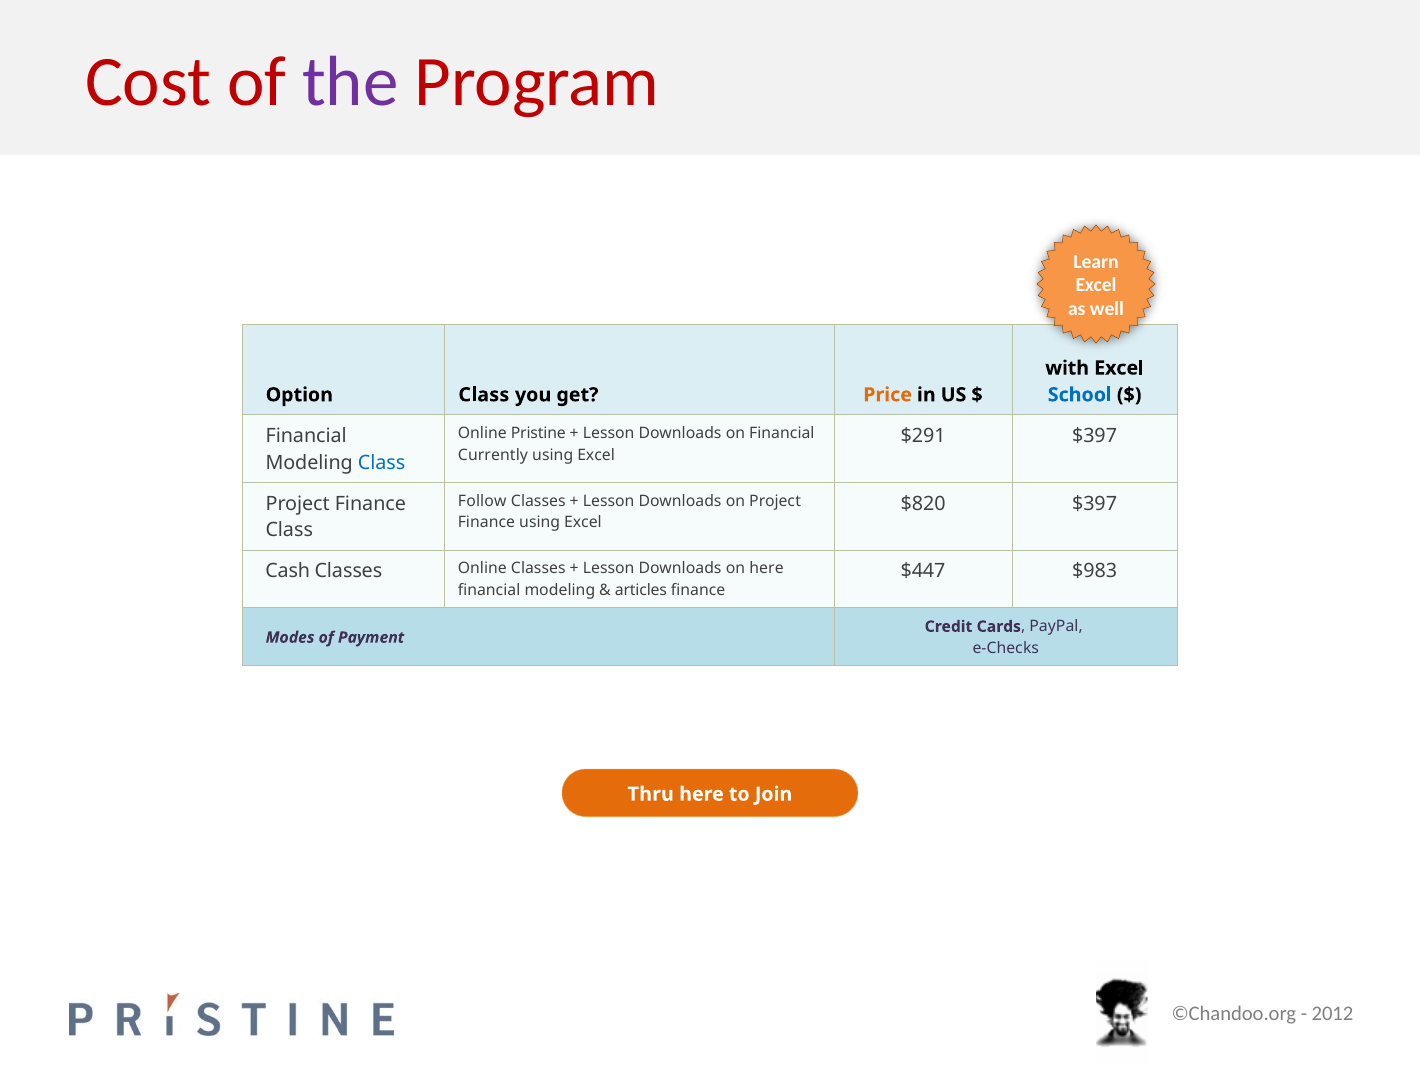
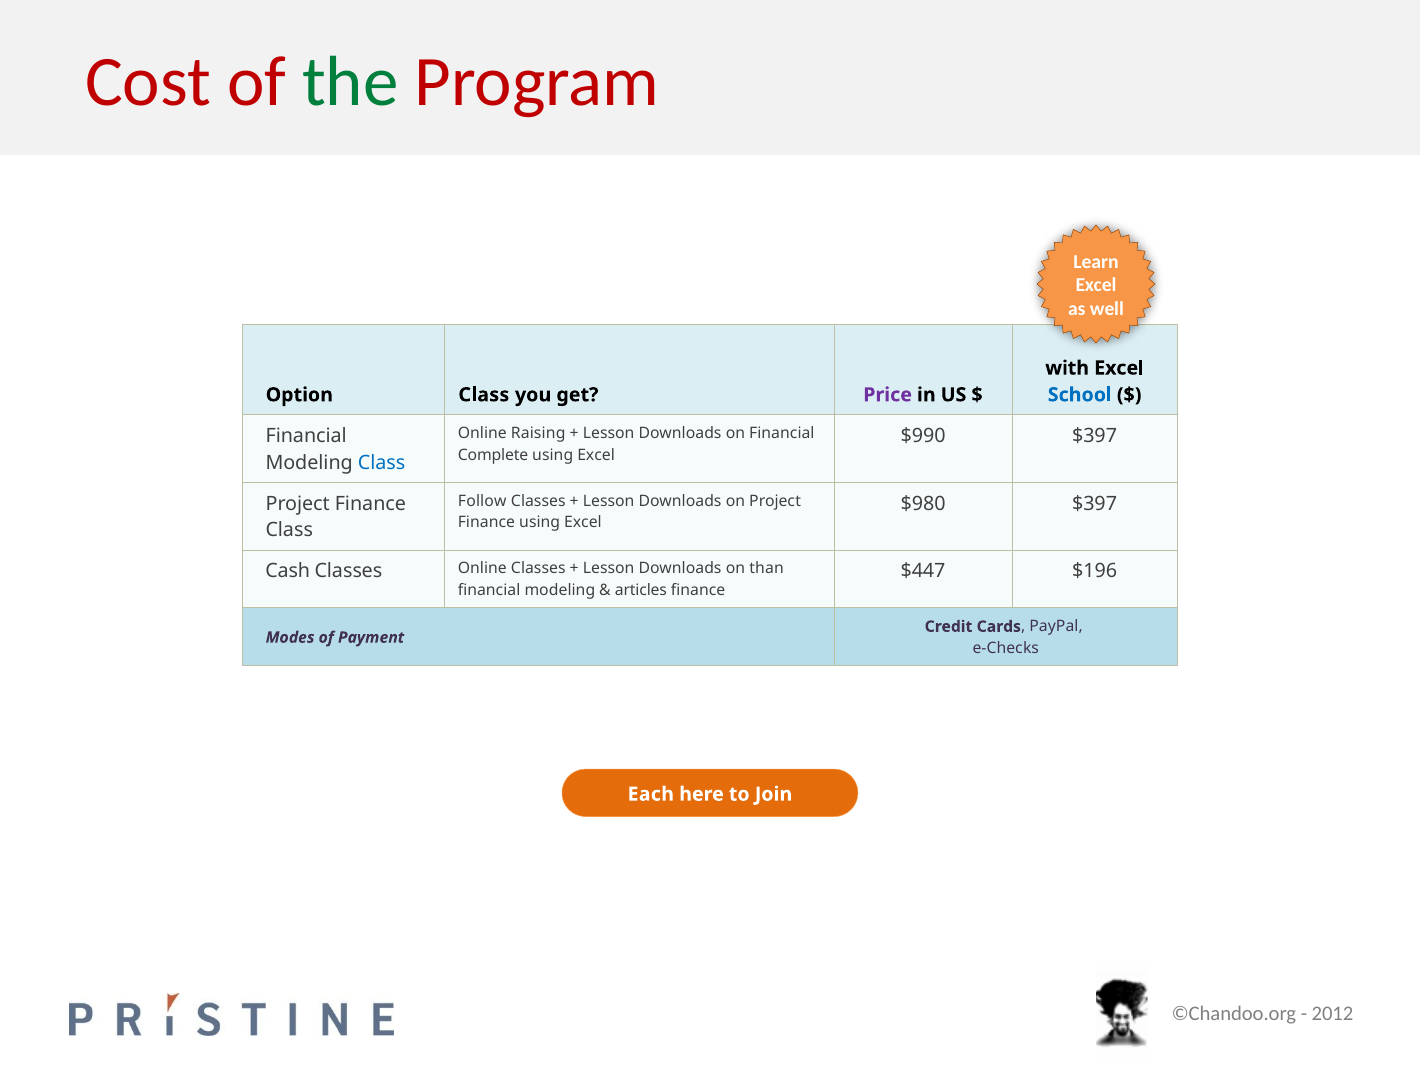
the colour: purple -> green
Price colour: orange -> purple
Pristine: Pristine -> Raising
$291: $291 -> $990
Currently: Currently -> Complete
$820: $820 -> $980
on here: here -> than
$983: $983 -> $196
Thru: Thru -> Each
